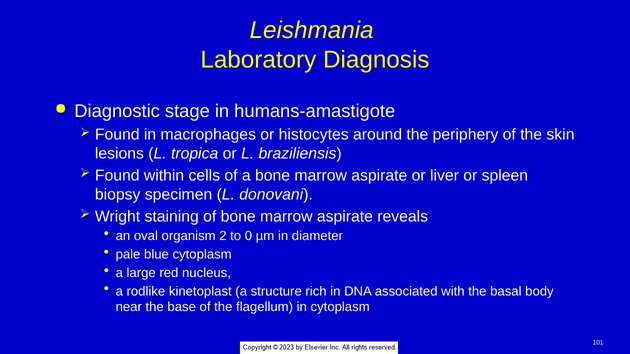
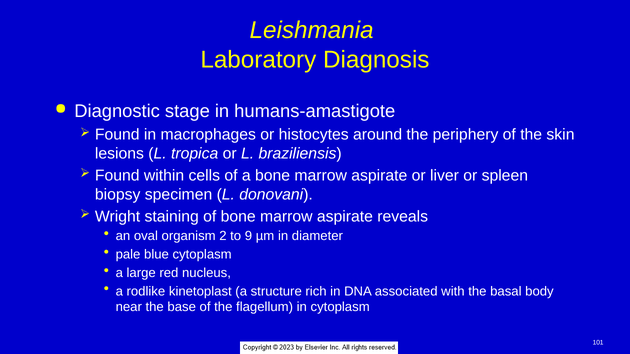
0: 0 -> 9
